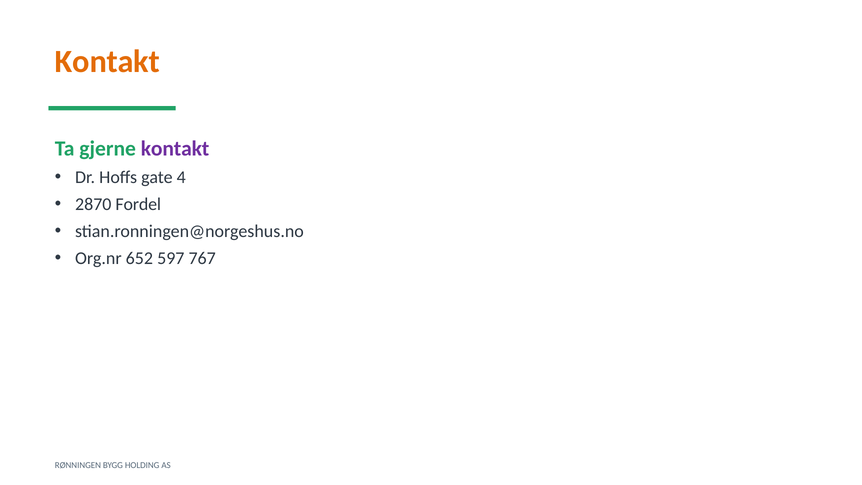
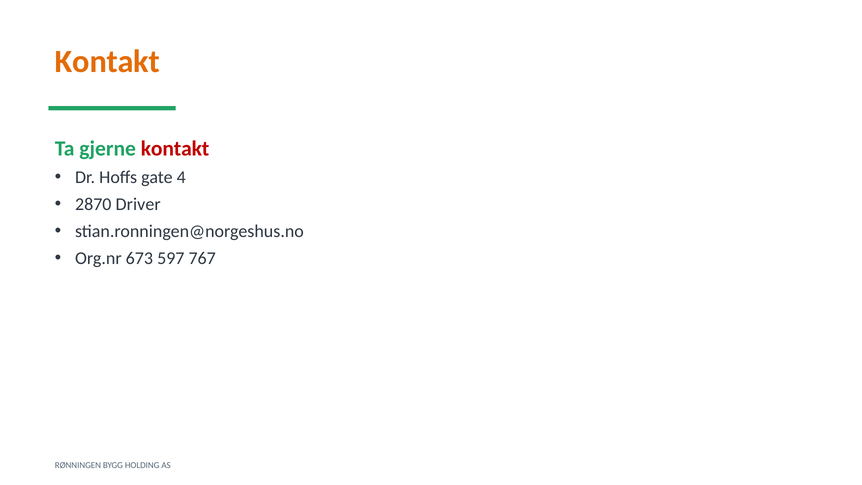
kontakt at (175, 148) colour: purple -> red
Fordel: Fordel -> Driver
652: 652 -> 673
